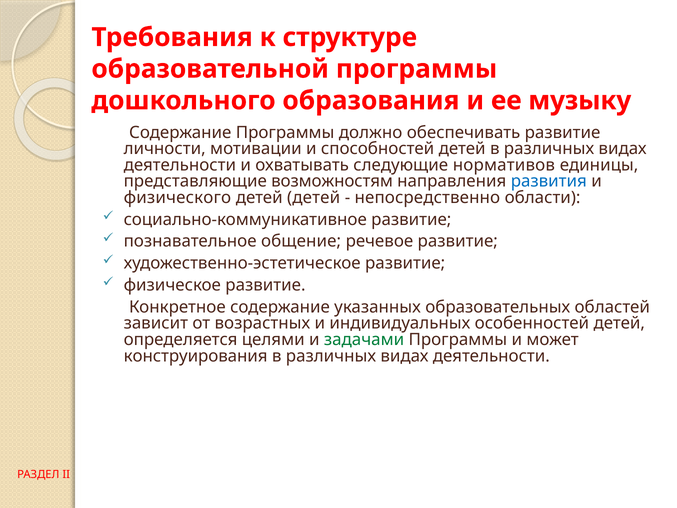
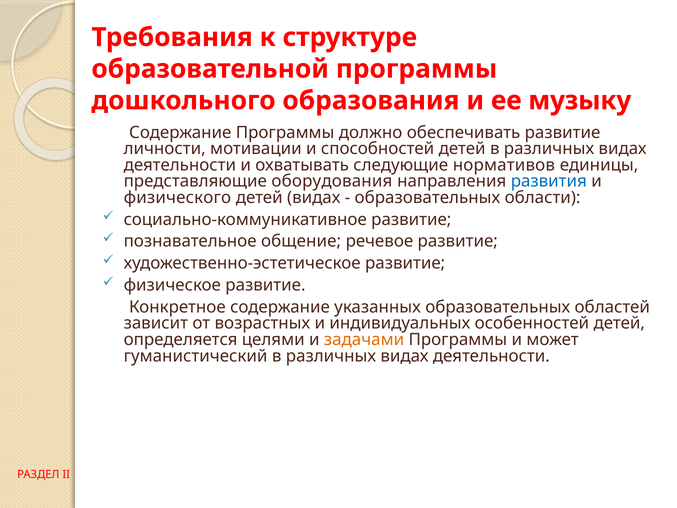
возможностям: возможностям -> оборудования
детей детей: детей -> видах
непосредственно at (427, 197): непосредственно -> образовательных
задачами colour: green -> orange
конструирования: конструирования -> гуманистический
